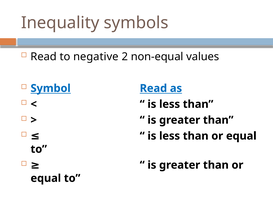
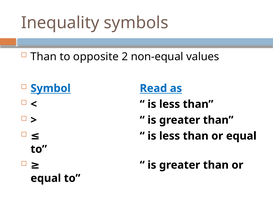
Read at (44, 57): Read -> Than
negative: negative -> opposite
